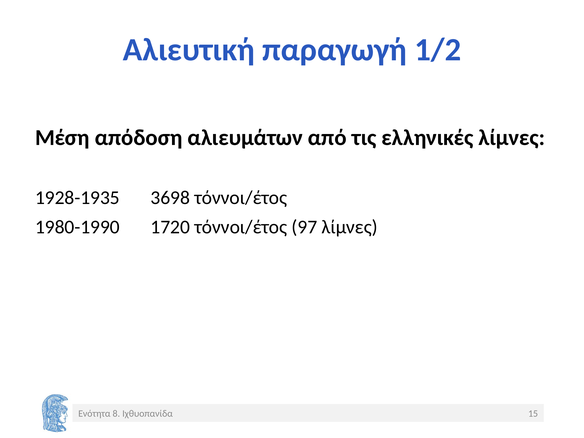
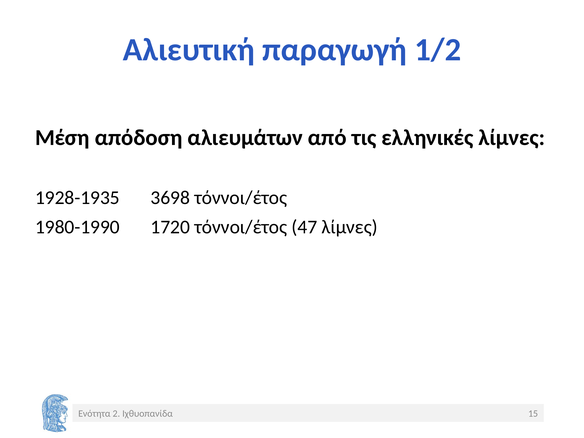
97: 97 -> 47
8: 8 -> 2
